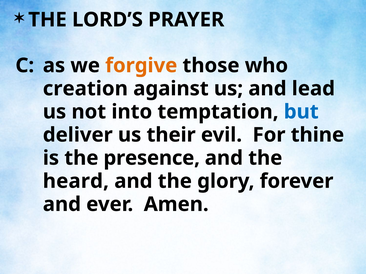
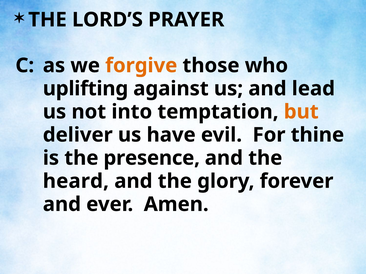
creation: creation -> uplifting
but colour: blue -> orange
their: their -> have
